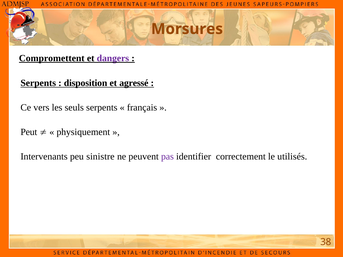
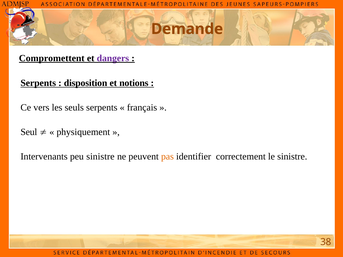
Morsures: Morsures -> Demande
agressé: agressé -> notions
Peut: Peut -> Seul
pas colour: purple -> orange
le utilisés: utilisés -> sinistre
